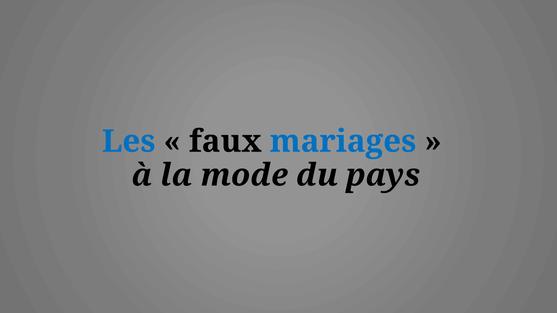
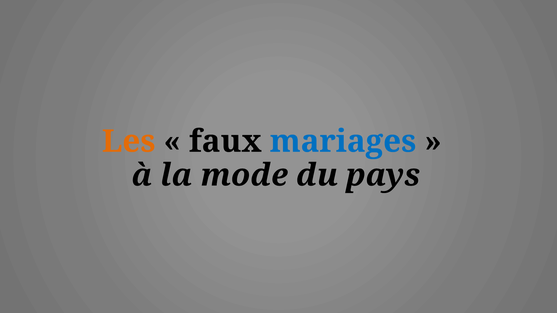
Les colour: blue -> orange
